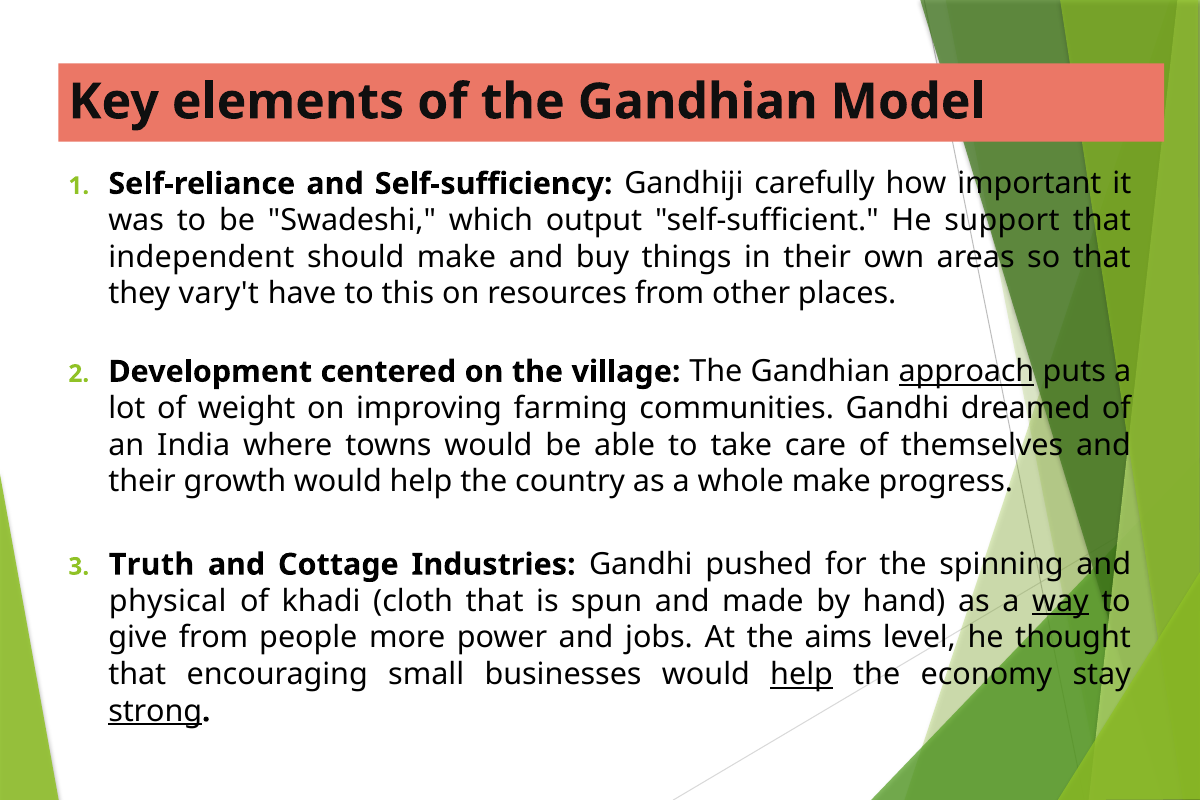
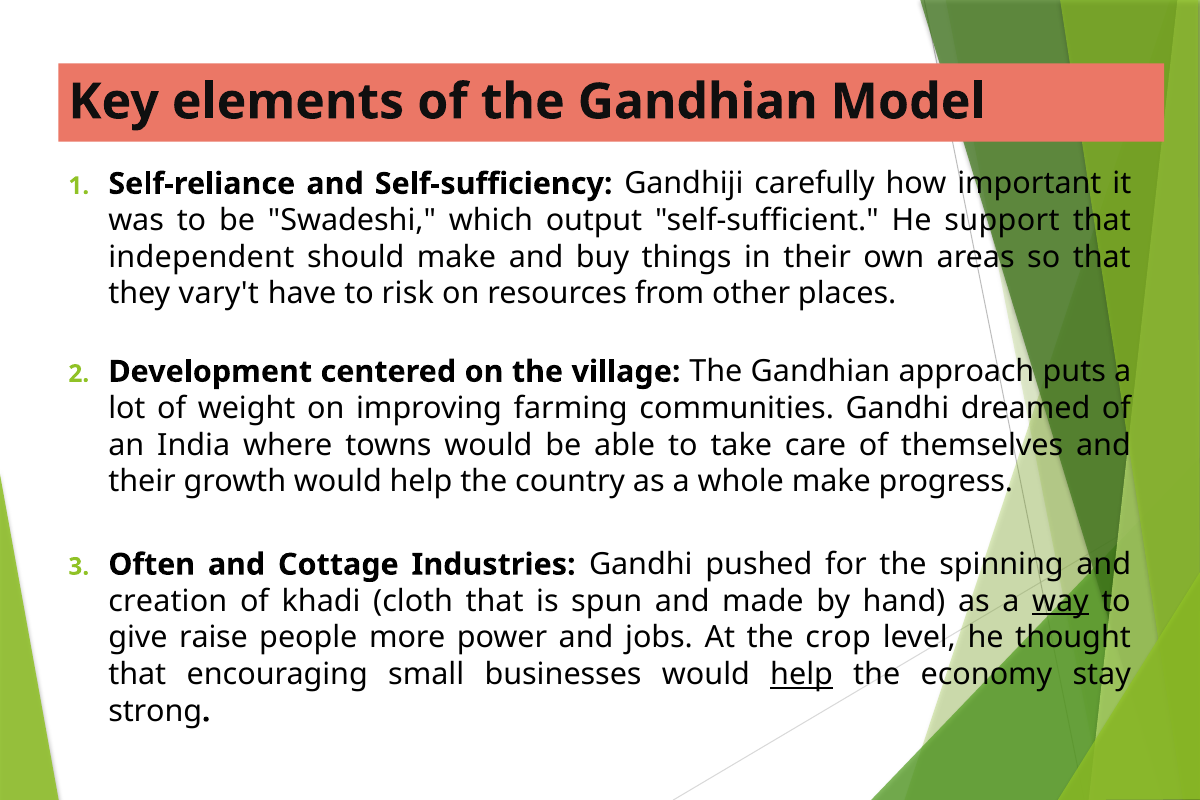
this: this -> risk
approach underline: present -> none
Truth: Truth -> Often
physical: physical -> creation
give from: from -> raise
aims: aims -> crop
strong underline: present -> none
